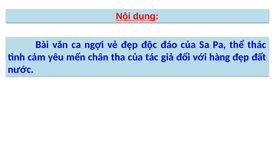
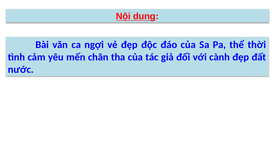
thác: thác -> thời
hàng: hàng -> cành
